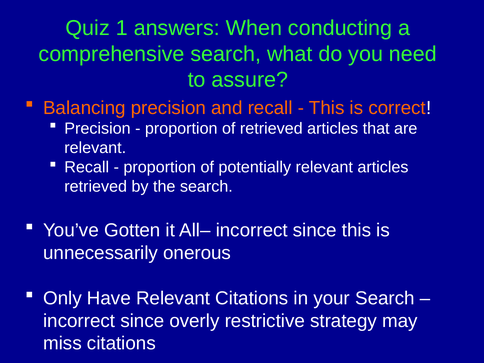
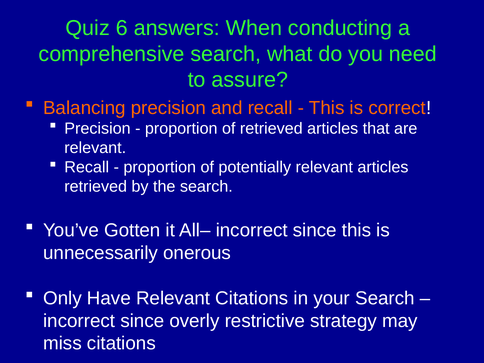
1: 1 -> 6
